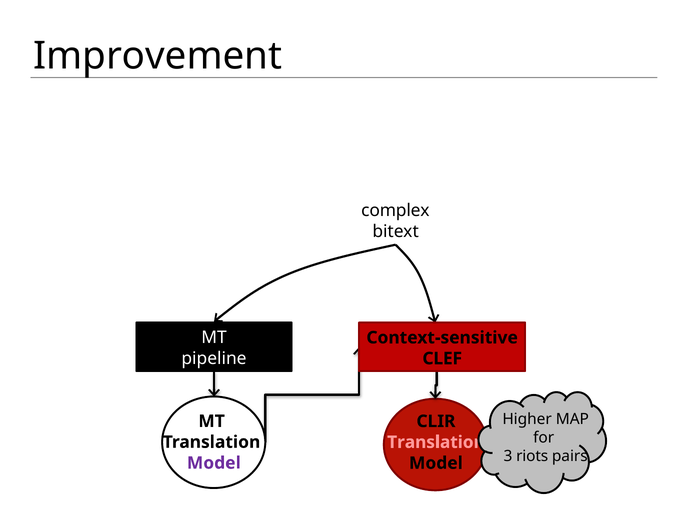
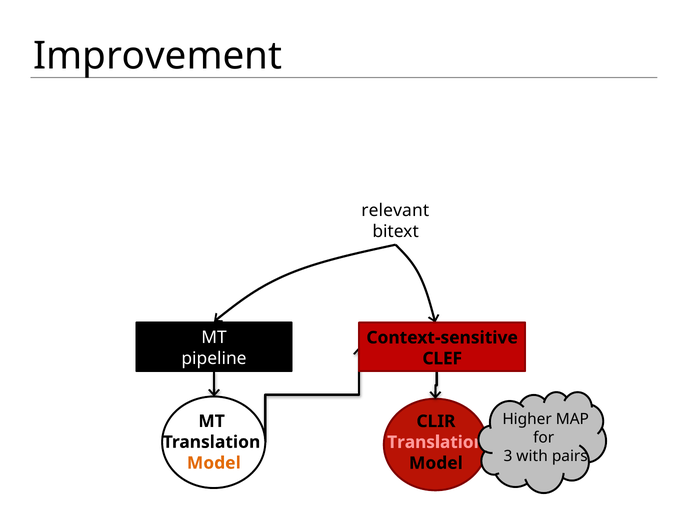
complex: complex -> relevant
riots: riots -> with
Model at (214, 463) colour: purple -> orange
